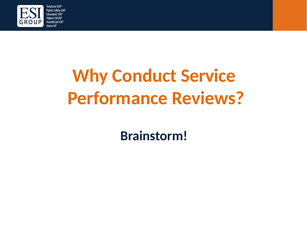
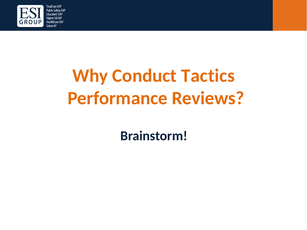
Service: Service -> Tactics
